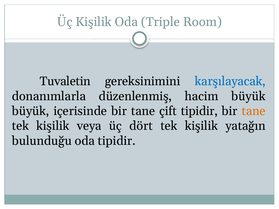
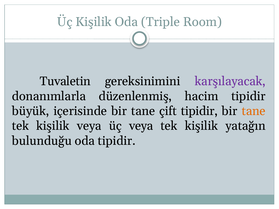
karşılayacak colour: blue -> purple
hacim büyük: büyük -> tipidir
üç dört: dört -> veya
